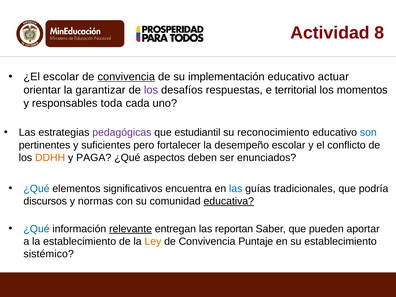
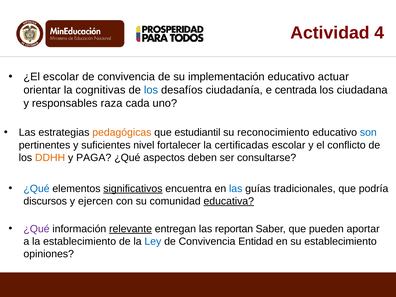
8: 8 -> 4
convivencia at (126, 77) underline: present -> none
garantizar: garantizar -> cognitivas
los at (151, 90) colour: purple -> blue
respuestas: respuestas -> ciudadanía
territorial: territorial -> centrada
momentos: momentos -> ciudadana
toda: toda -> raza
pedagógicas colour: purple -> orange
pero: pero -> nivel
desempeño: desempeño -> certificadas
enunciados: enunciados -> consultarse
significativos underline: none -> present
normas: normas -> ejercen
¿Qué at (37, 229) colour: blue -> purple
Ley colour: orange -> blue
Puntaje: Puntaje -> Entidad
sistémico: sistémico -> opiniones
